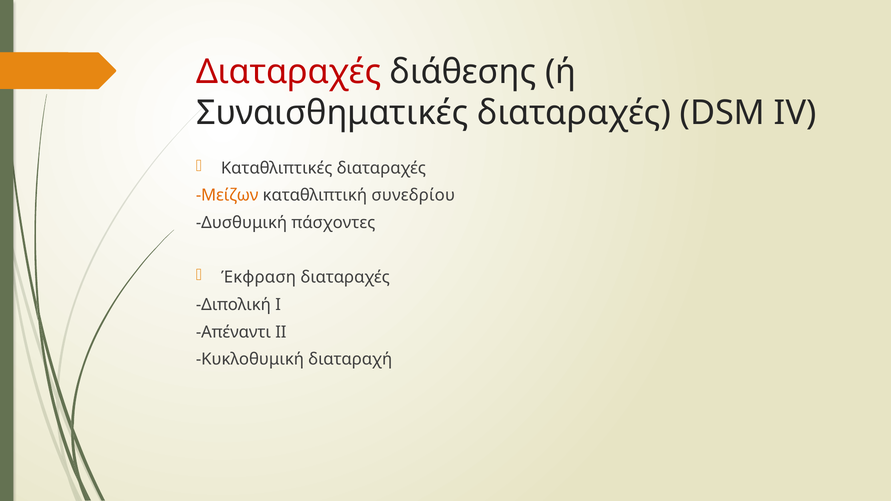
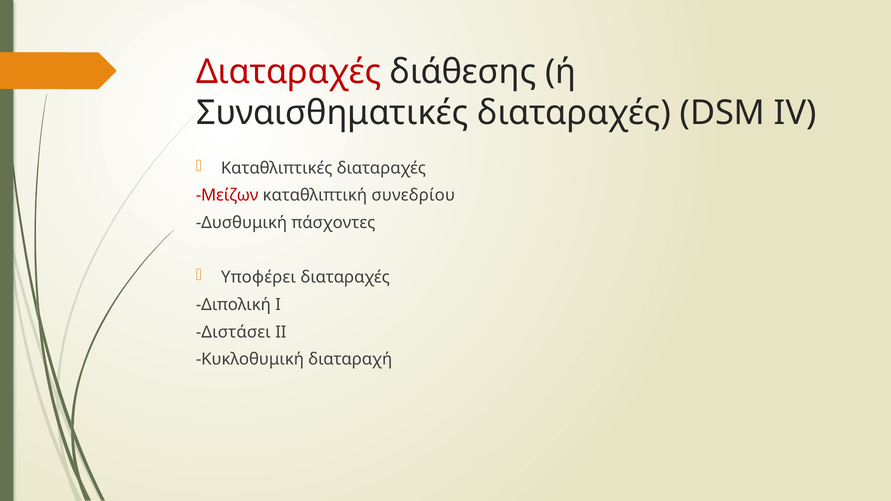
Μείζων colour: orange -> red
Έκφραση: Έκφραση -> Υποφέρει
Απέναντι: Απέναντι -> Διστάσει
